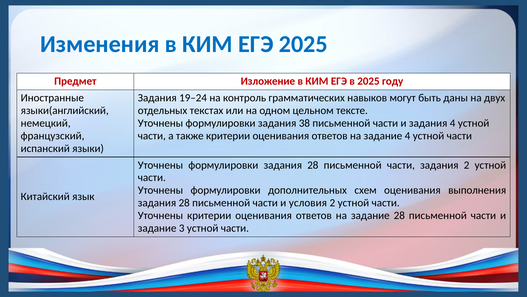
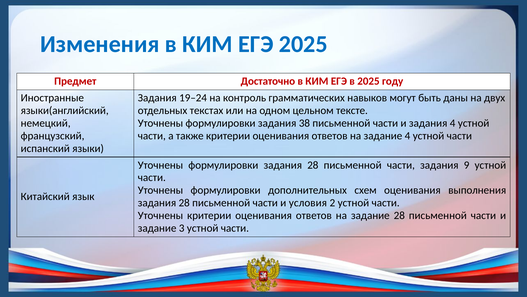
Изложение: Изложение -> Достаточно
задания 2: 2 -> 9
